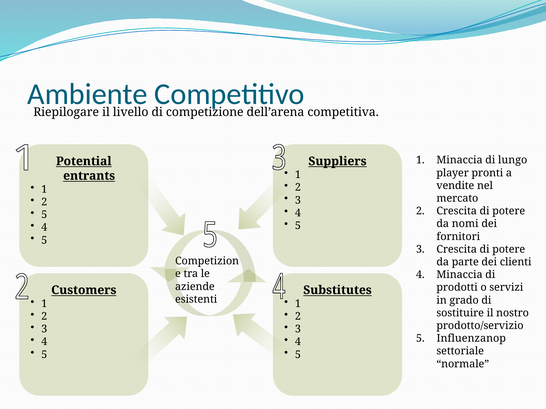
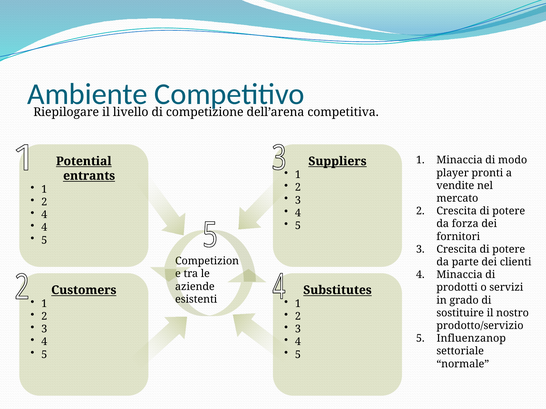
lungo: lungo -> modo
5 at (44, 215): 5 -> 4
nomi: nomi -> forza
